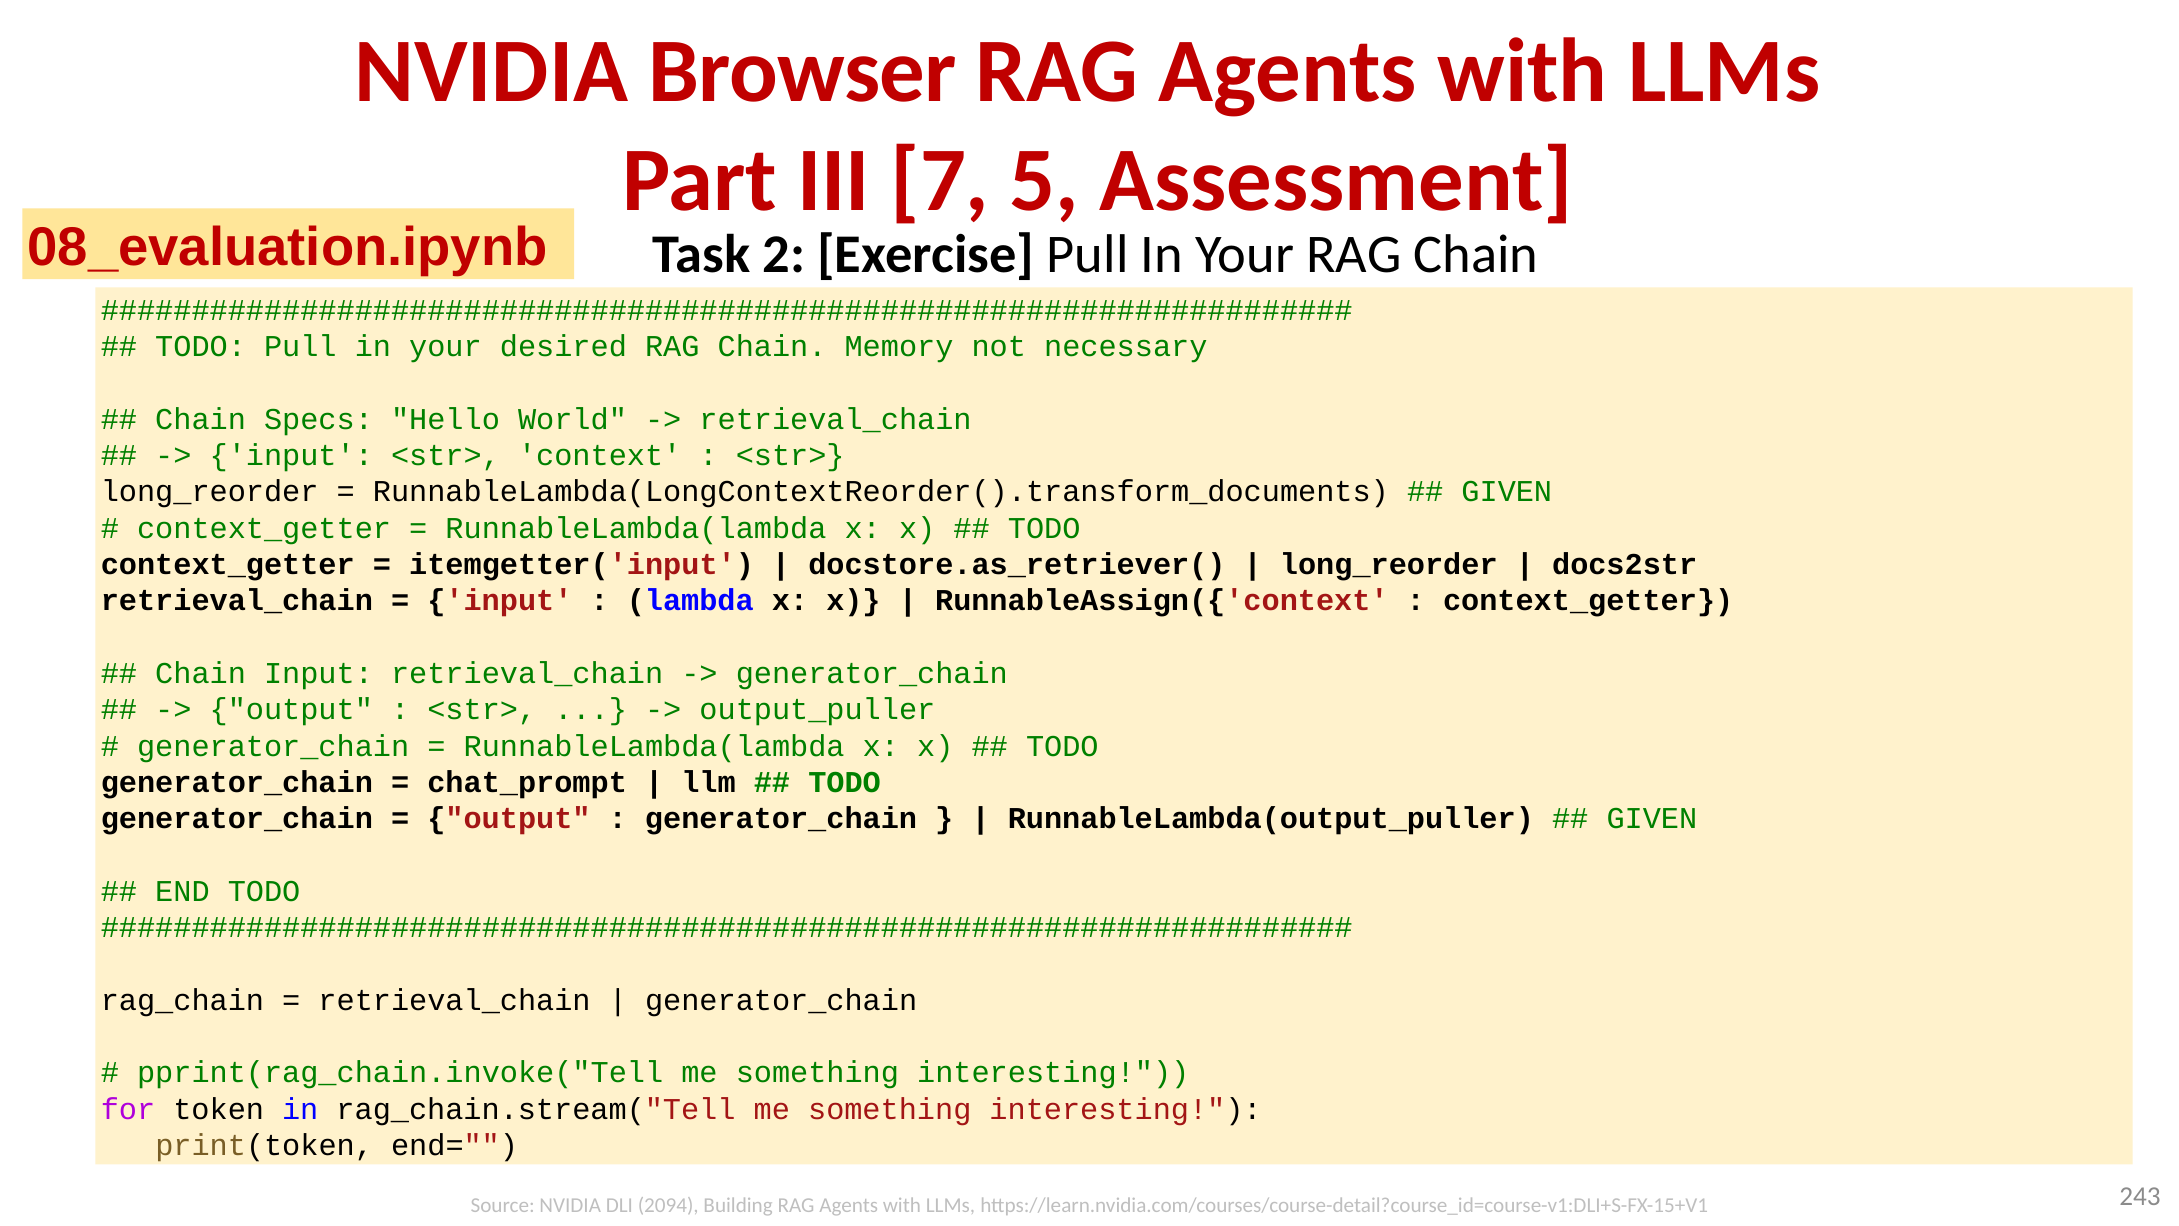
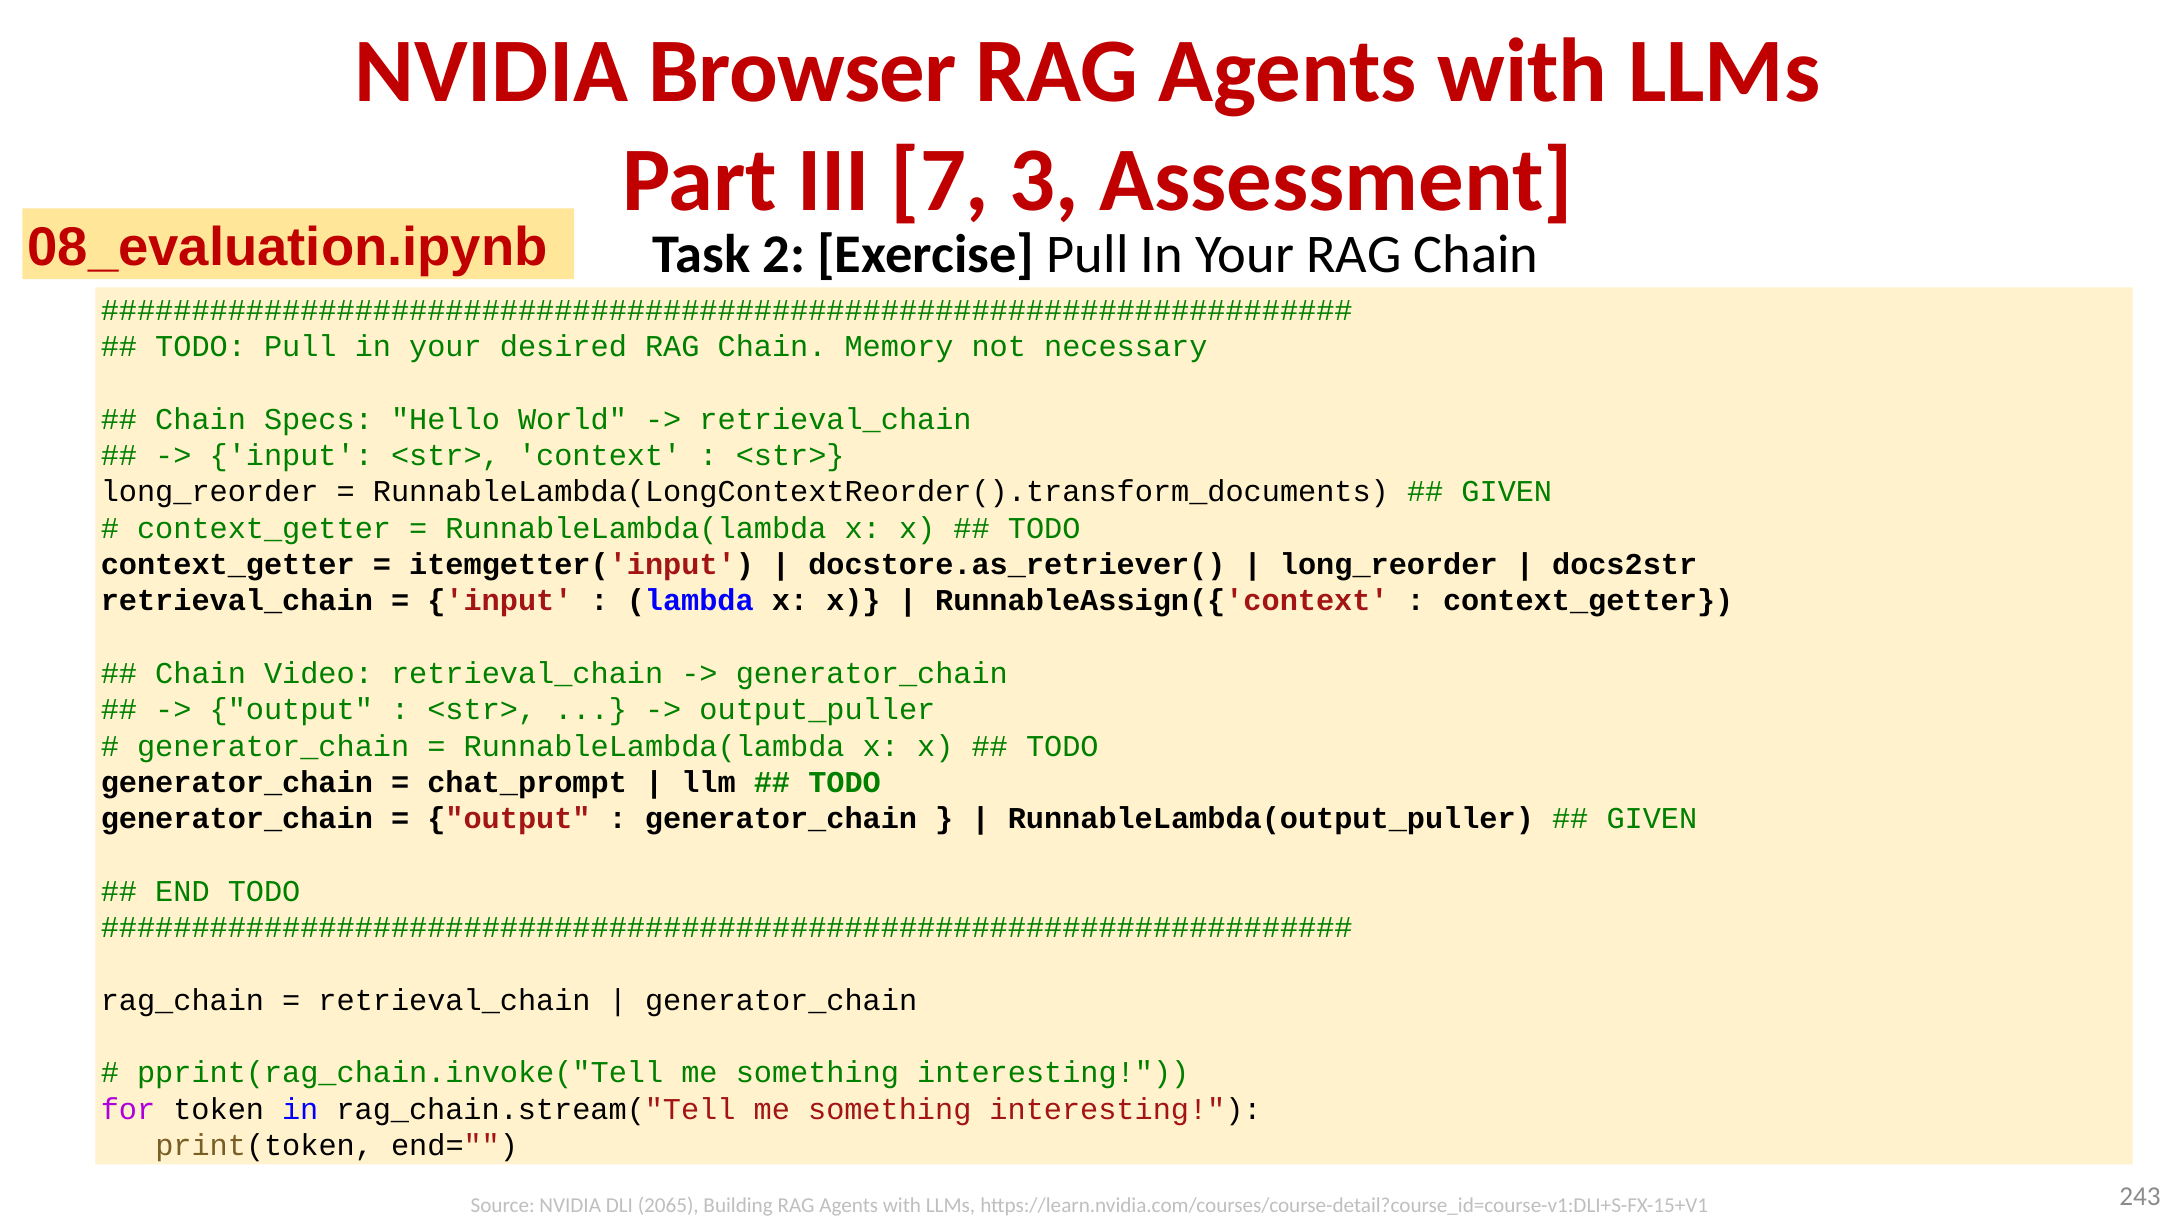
5: 5 -> 3
Chain Input: Input -> Video
2094: 2094 -> 2065
